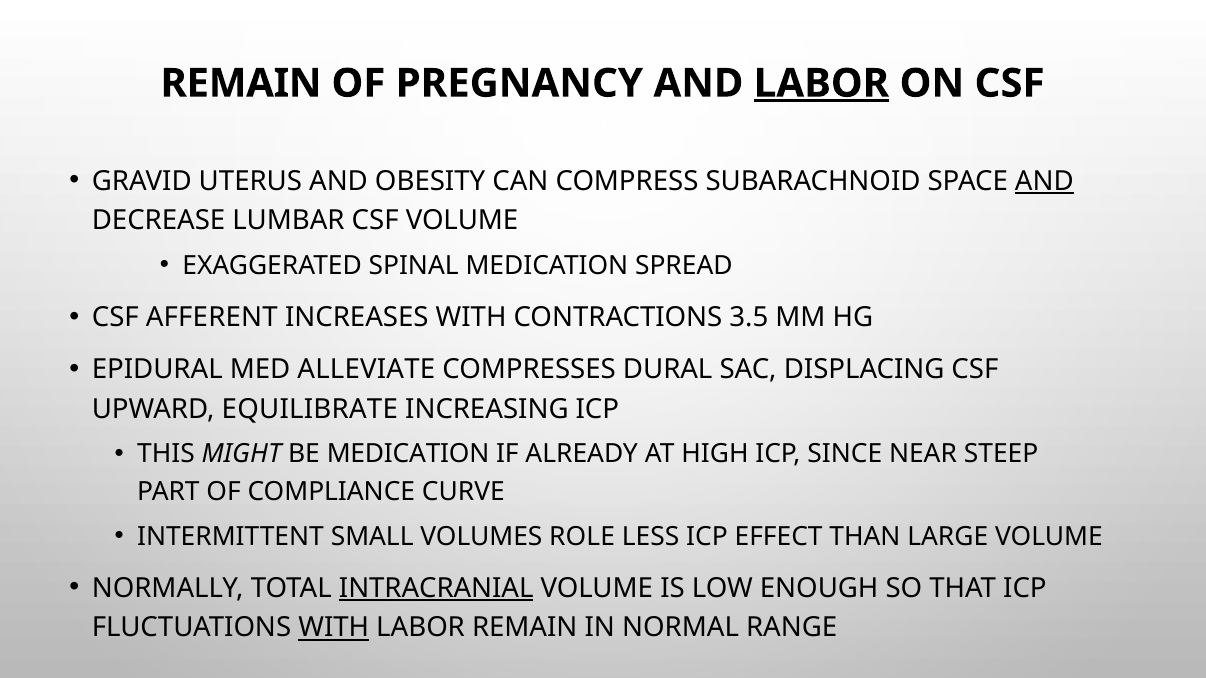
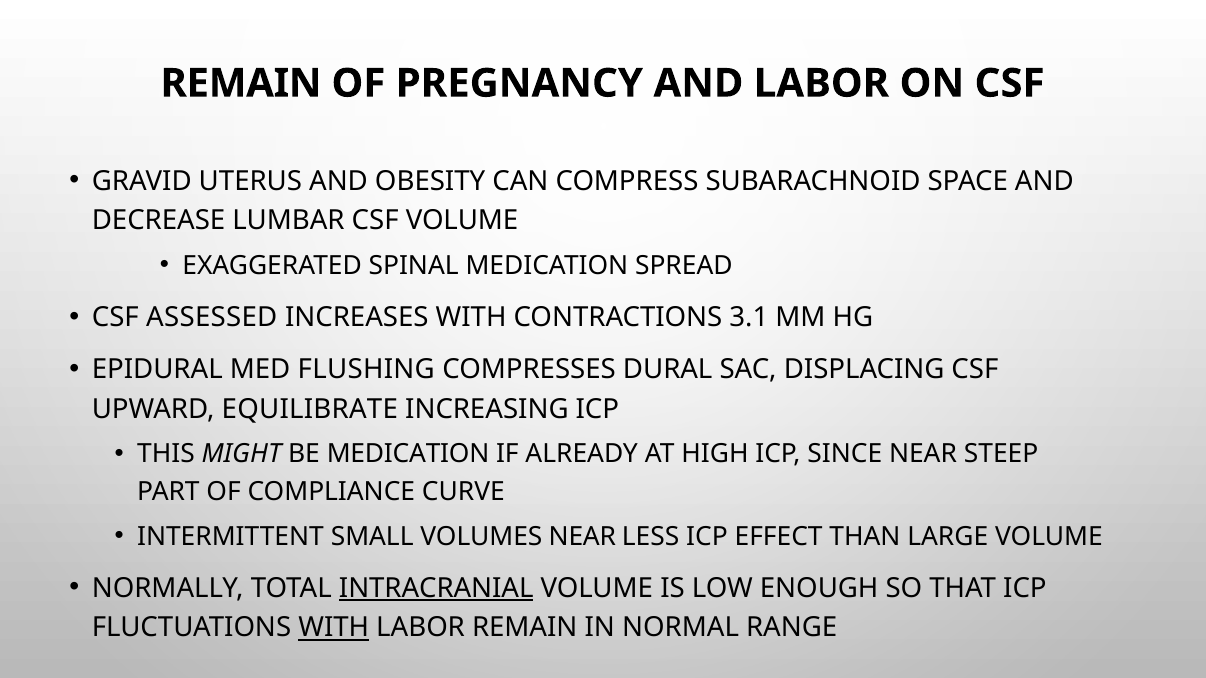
LABOR at (821, 83) underline: present -> none
AND at (1044, 181) underline: present -> none
AFFERENT: AFFERENT -> ASSESSED
3.5: 3.5 -> 3.1
ALLEVIATE: ALLEVIATE -> FLUSHING
VOLUMES ROLE: ROLE -> NEAR
